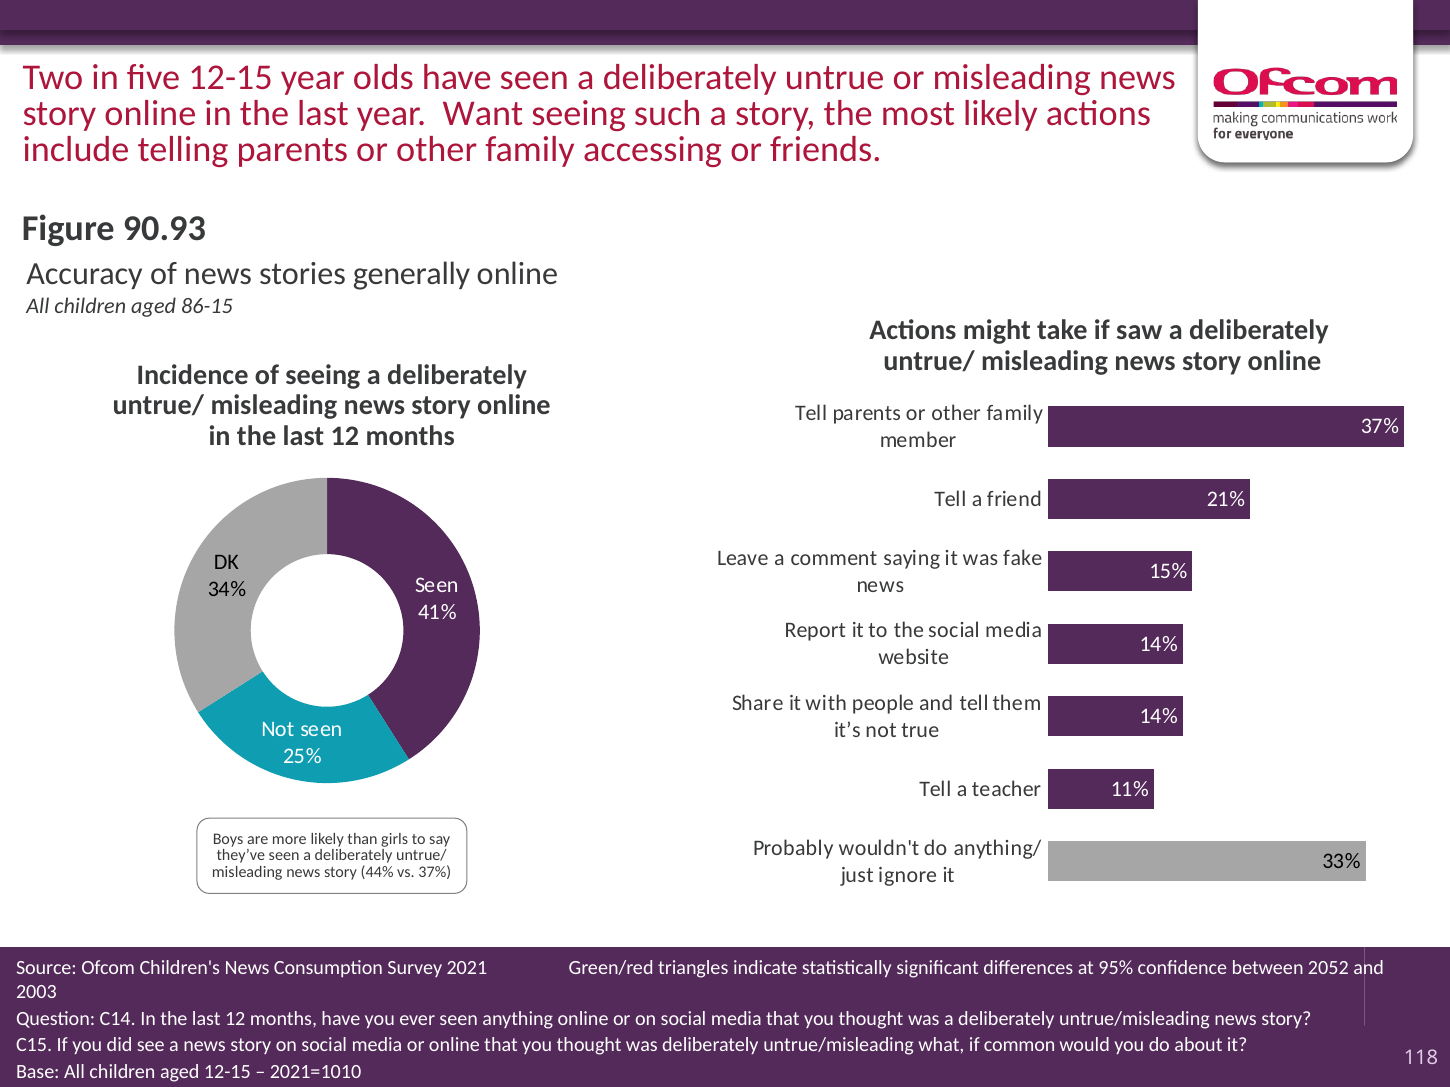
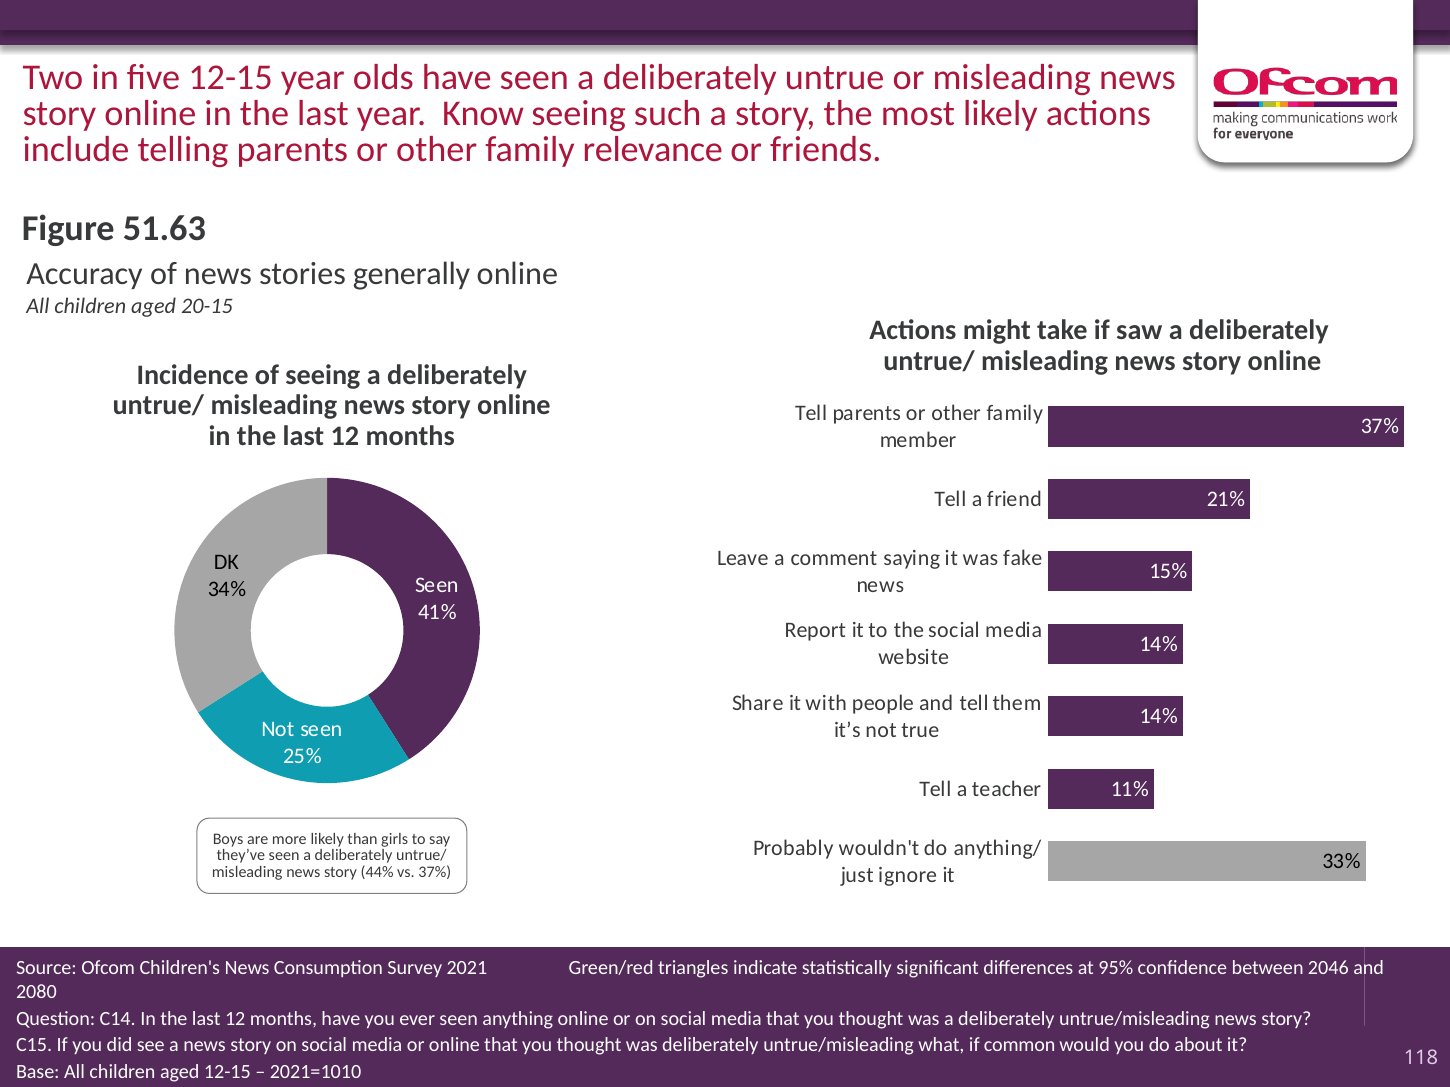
Want: Want -> Know
accessing: accessing -> relevance
90.93: 90.93 -> 51.63
86-15: 86-15 -> 20-15
2052: 2052 -> 2046
2003: 2003 -> 2080
